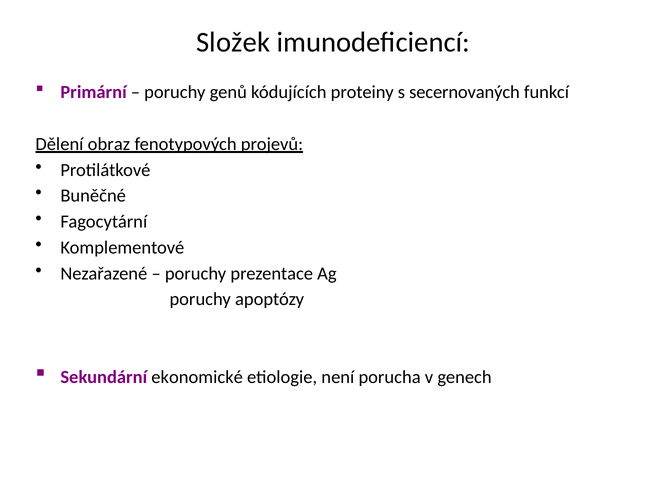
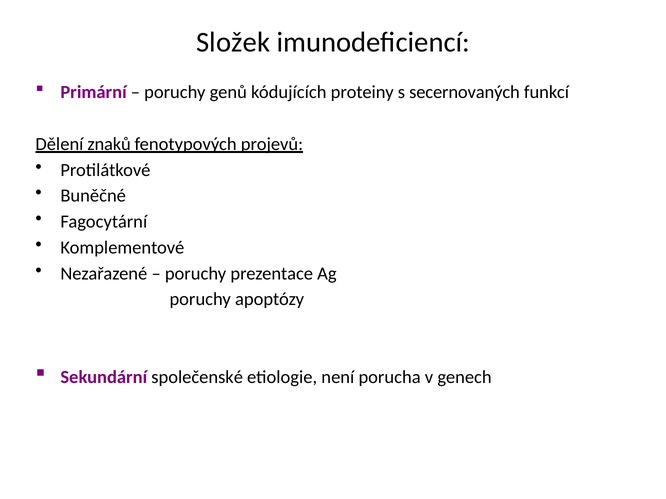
obraz: obraz -> znaků
ekonomické: ekonomické -> společenské
